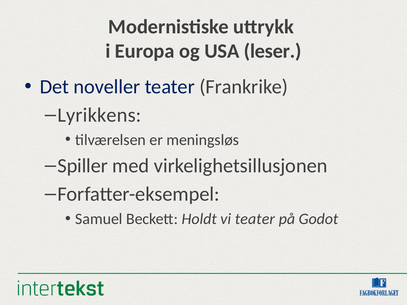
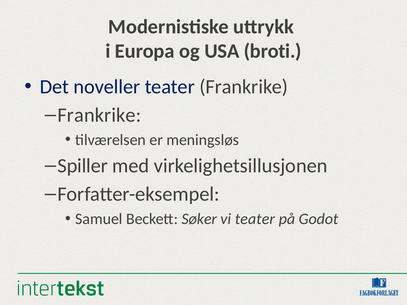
leser: leser -> broti
Lyrikkens at (99, 115): Lyrikkens -> Frankrike
Holdt: Holdt -> Søker
